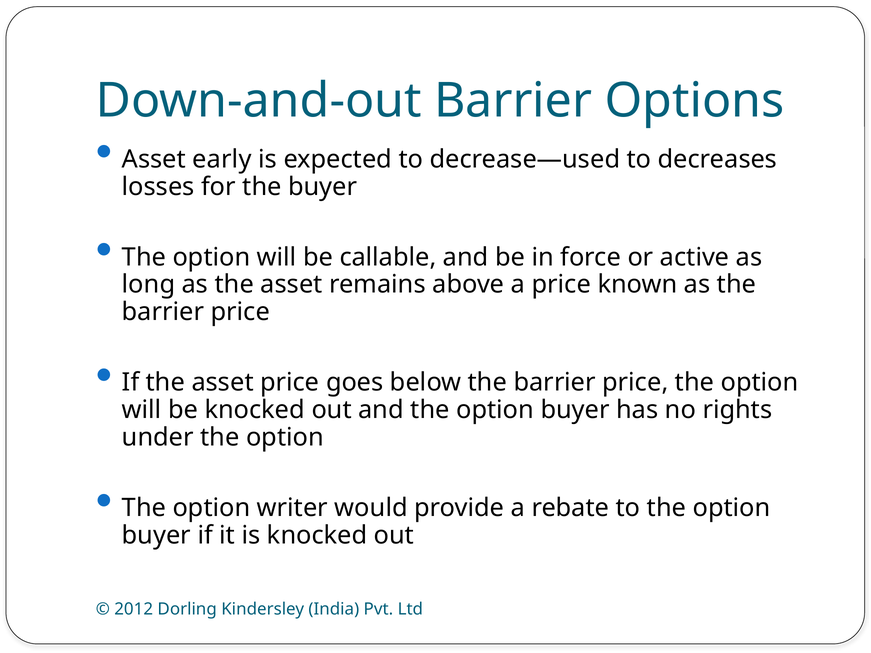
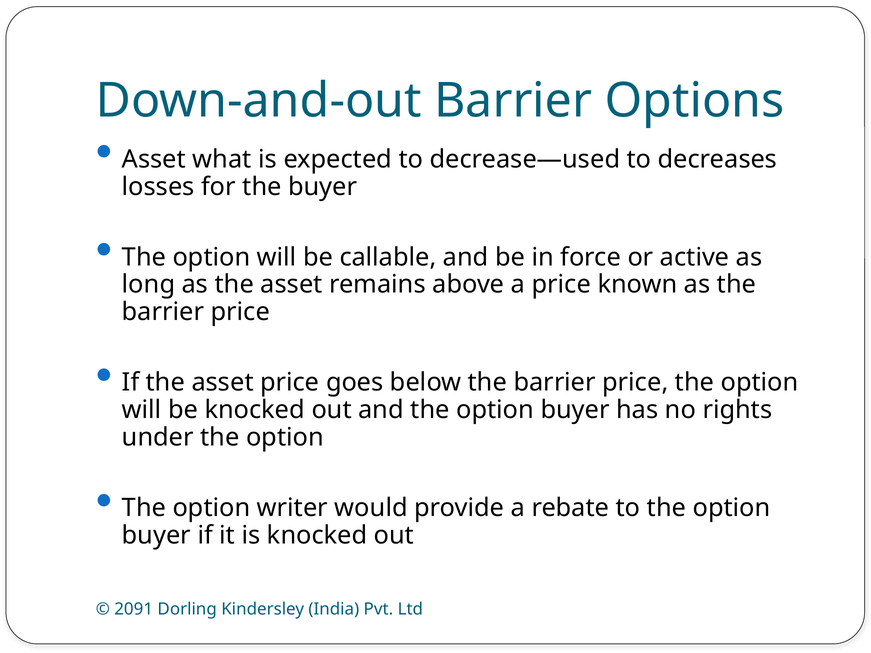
early: early -> what
2012: 2012 -> 2091
